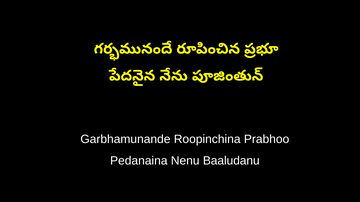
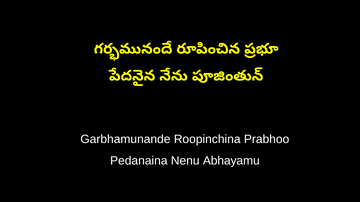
Baaludanu: Baaludanu -> Abhayamu
